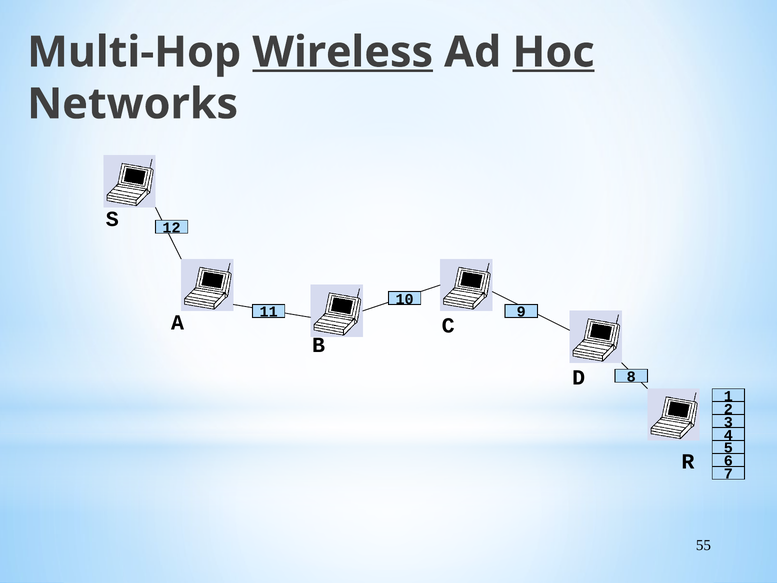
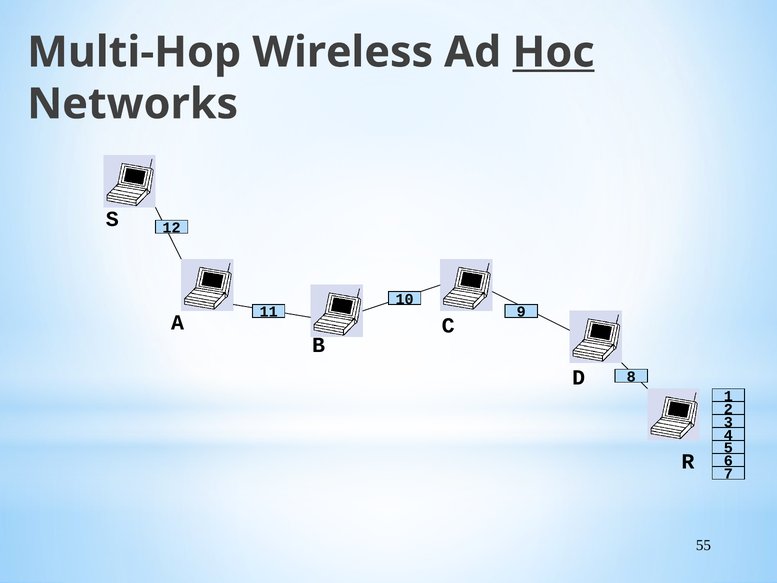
Wireless underline: present -> none
